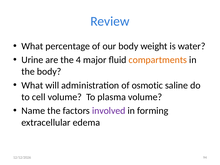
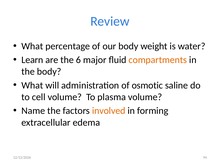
Urine: Urine -> Learn
4: 4 -> 6
involved colour: purple -> orange
